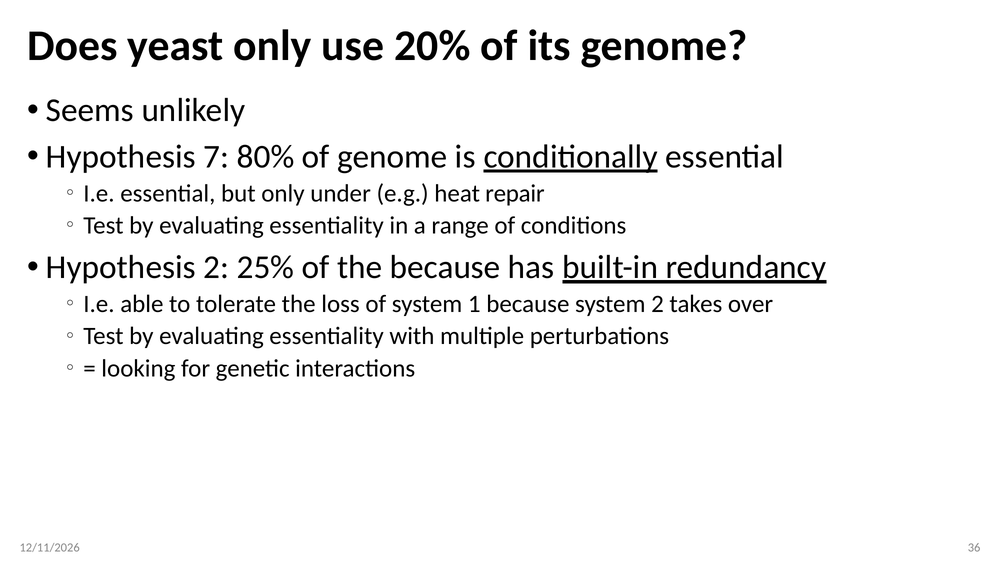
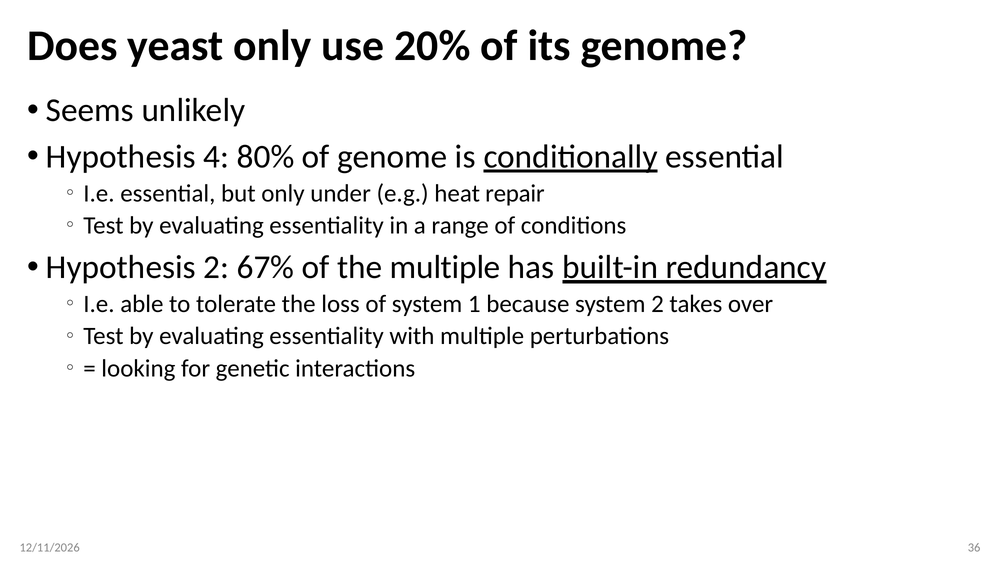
7: 7 -> 4
25%: 25% -> 67%
the because: because -> multiple
